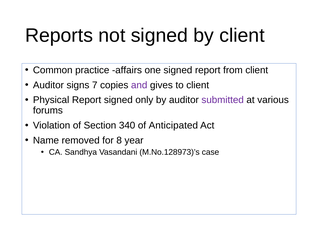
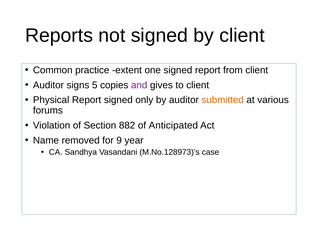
affairs: affairs -> extent
7: 7 -> 5
submitted colour: purple -> orange
340: 340 -> 882
8: 8 -> 9
